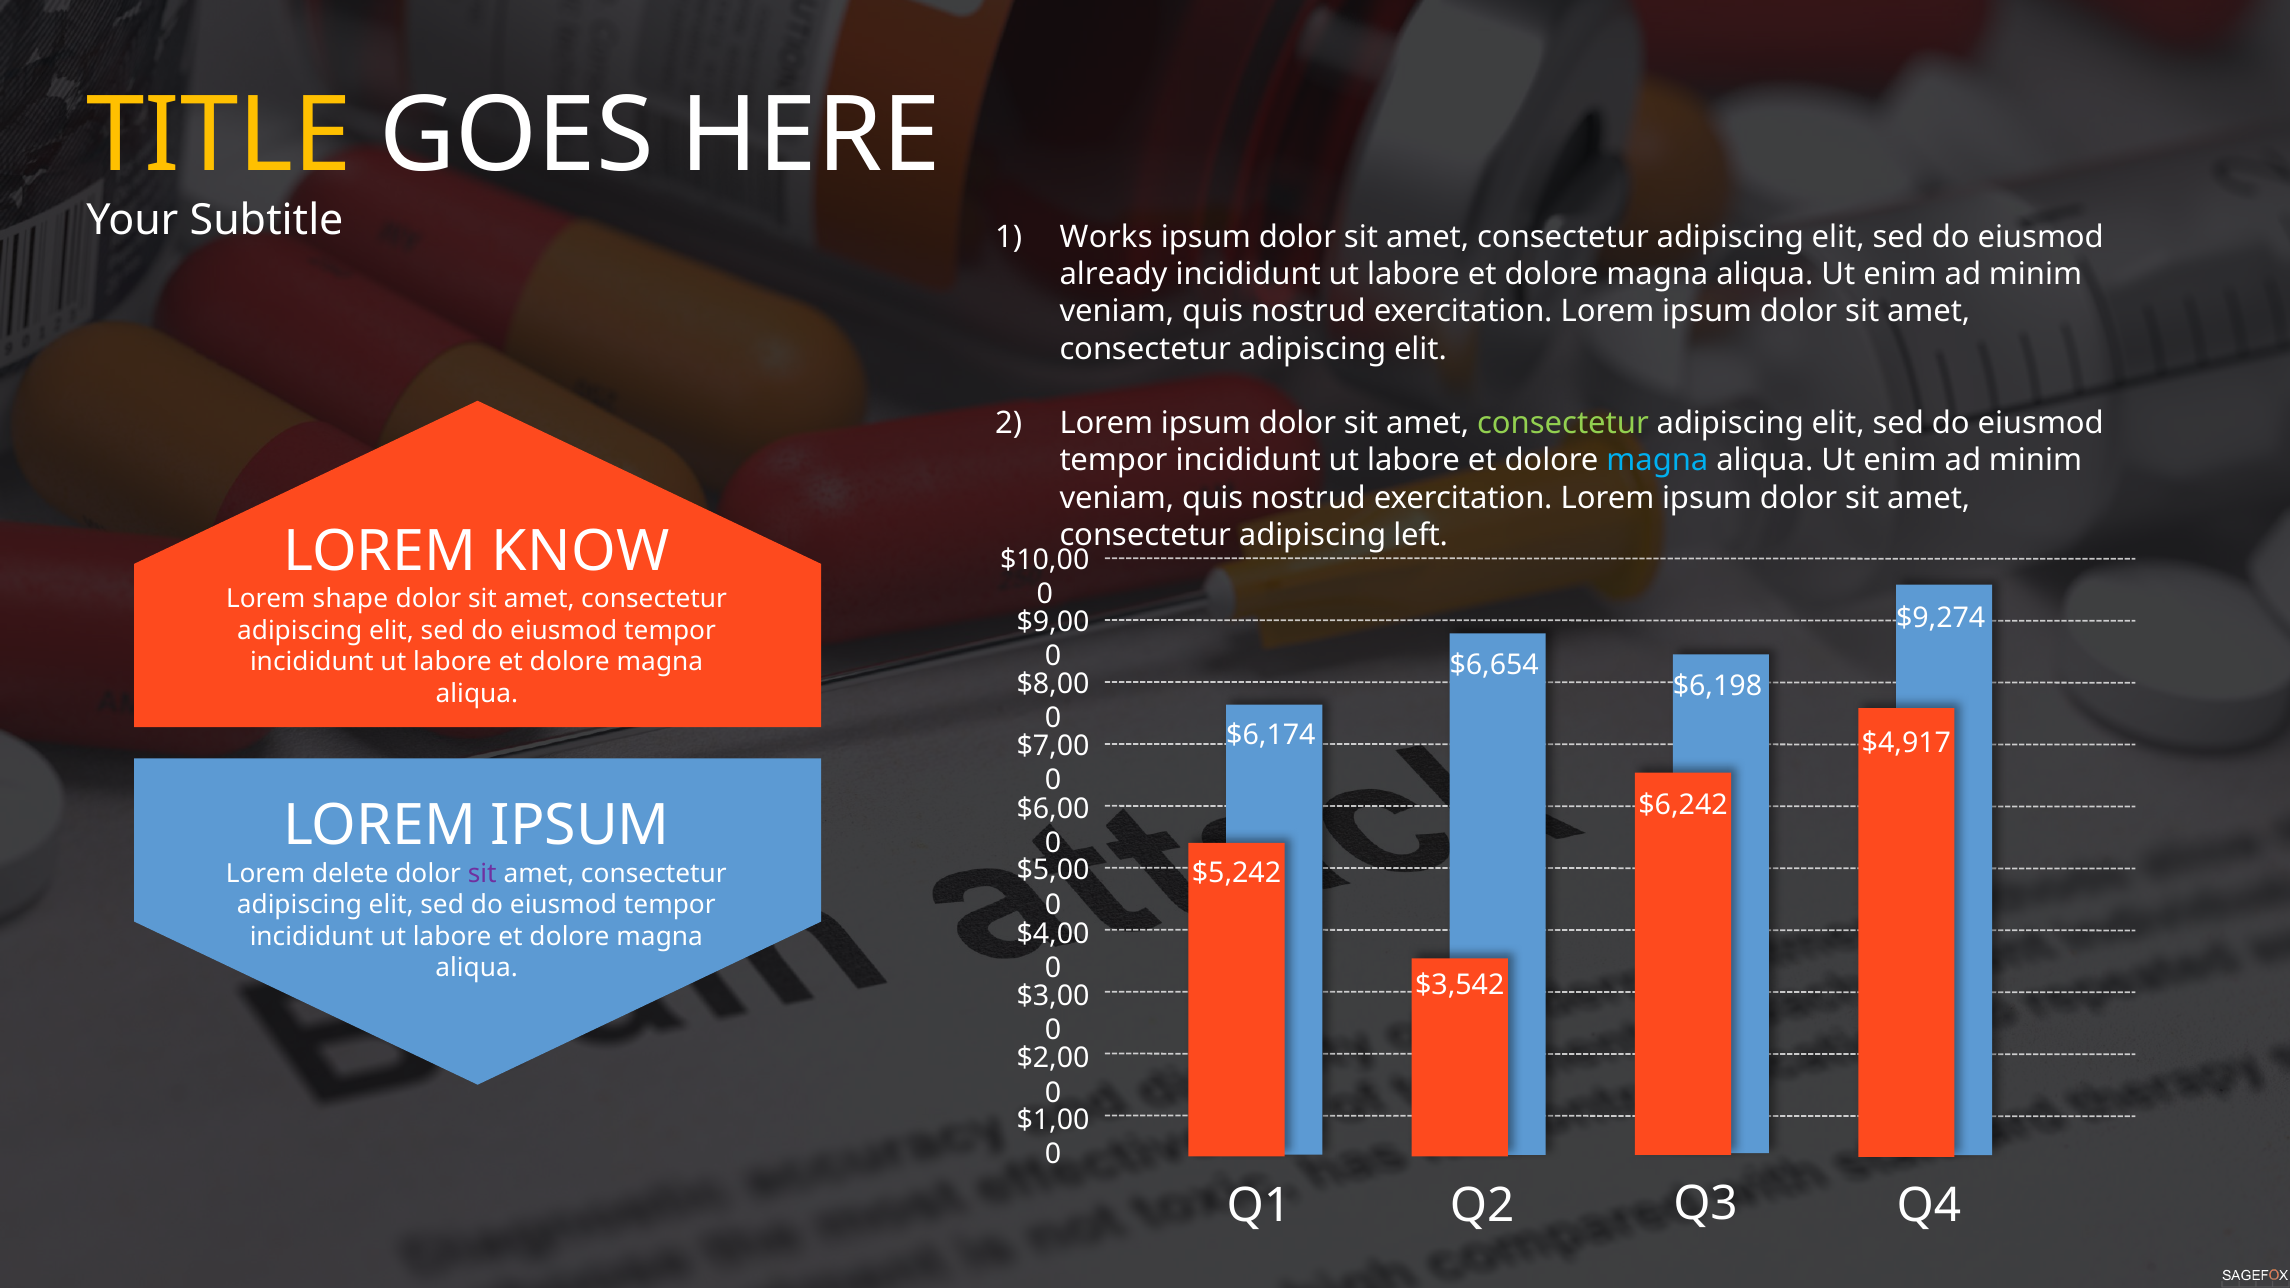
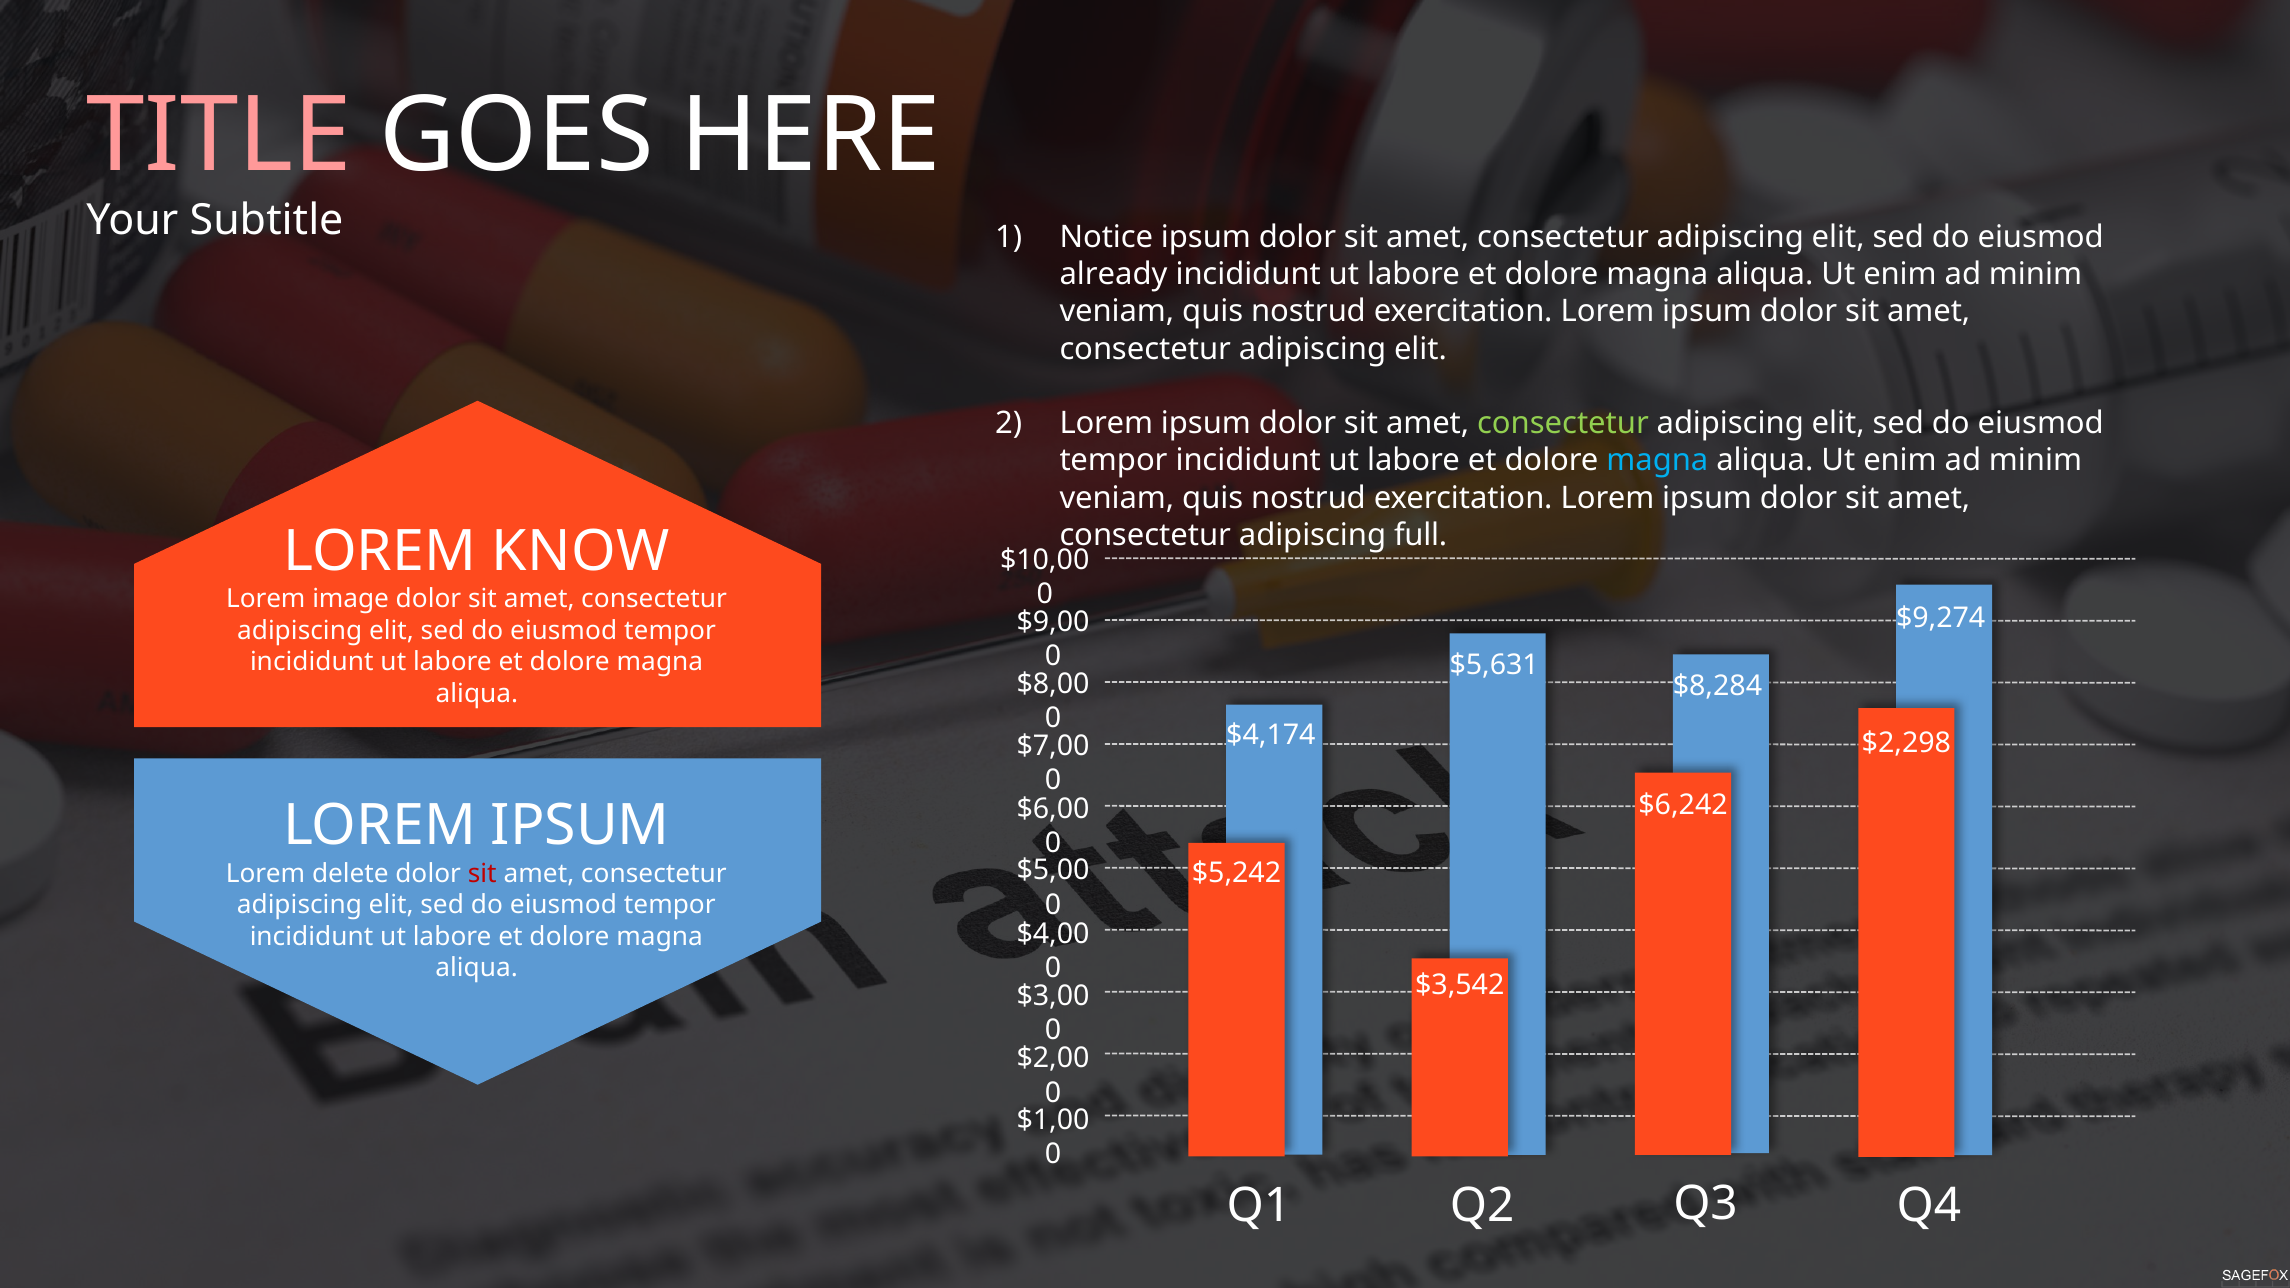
TITLE colour: yellow -> pink
Works: Works -> Notice
left: left -> full
shape: shape -> image
$6,654: $6,654 -> $5,631
$6,198: $6,198 -> $8,284
$6,174: $6,174 -> $4,174
$4,917: $4,917 -> $2,298
sit at (482, 874) colour: purple -> red
